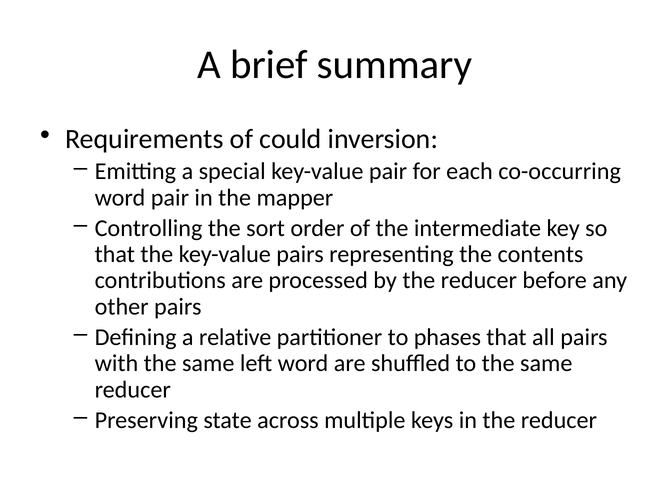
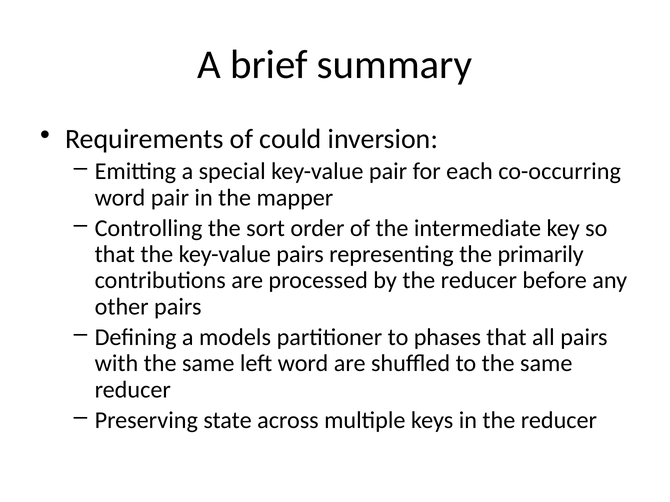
contents: contents -> primarily
relative: relative -> models
